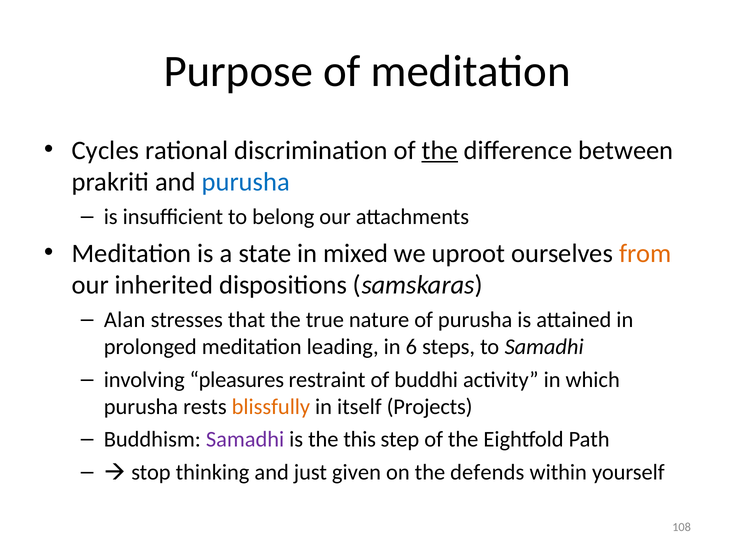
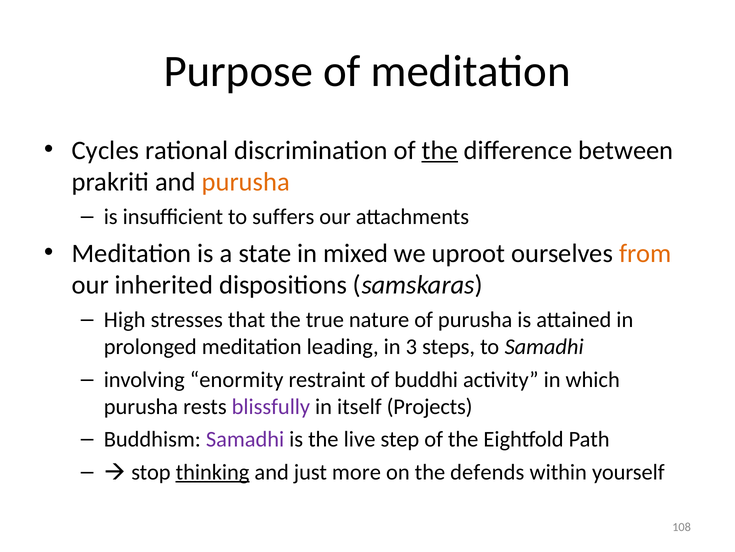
purusha at (246, 182) colour: blue -> orange
belong: belong -> suffers
Alan: Alan -> High
6: 6 -> 3
pleasures: pleasures -> enormity
blissfully colour: orange -> purple
this: this -> live
thinking underline: none -> present
given: given -> more
